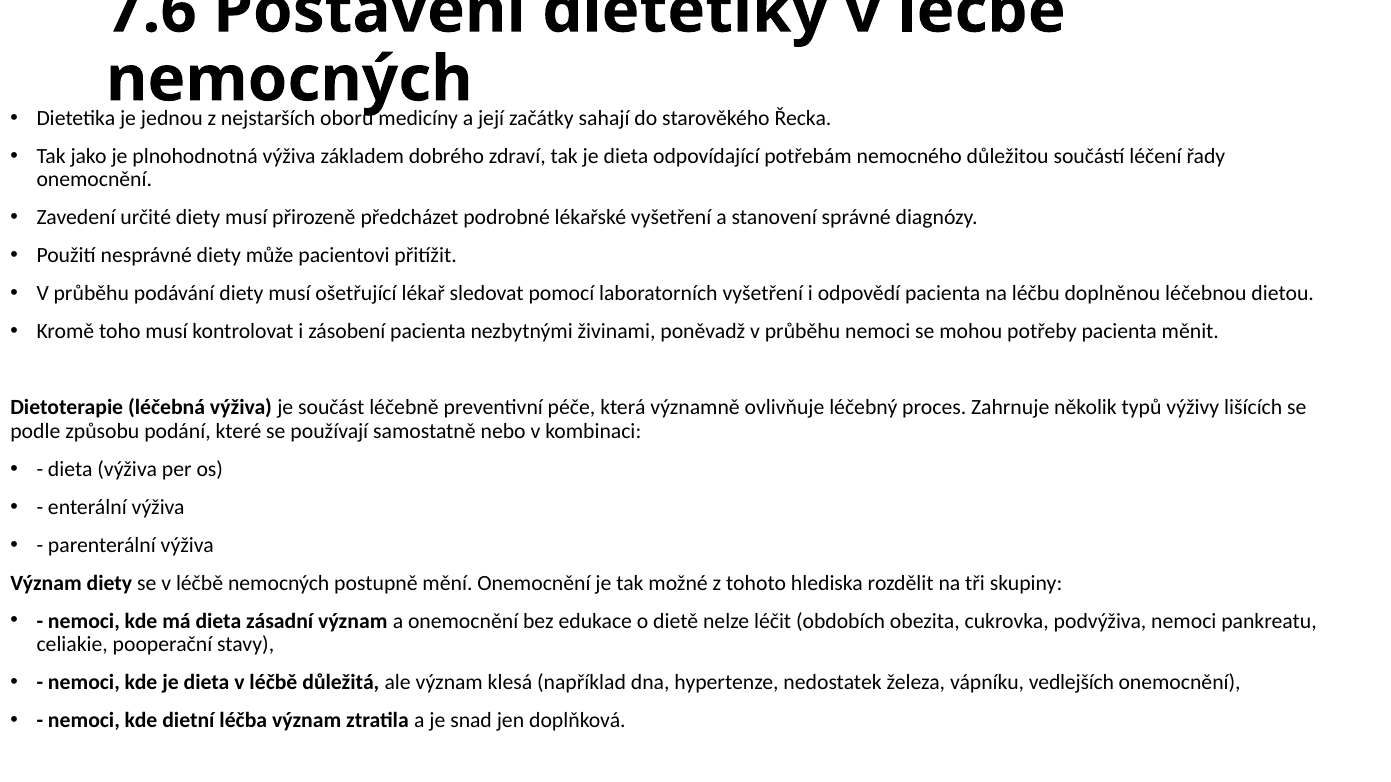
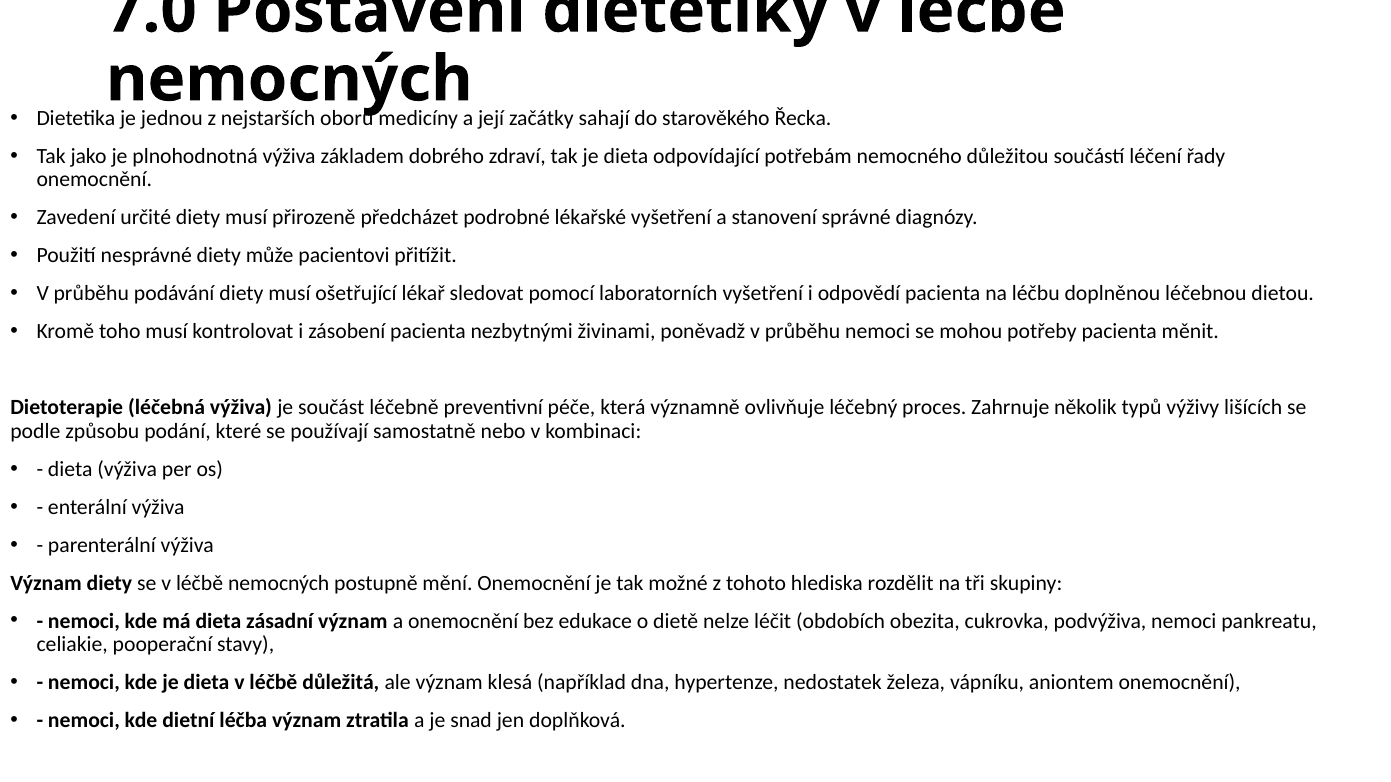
7.6: 7.6 -> 7.0
vedlejších: vedlejších -> aniontem
